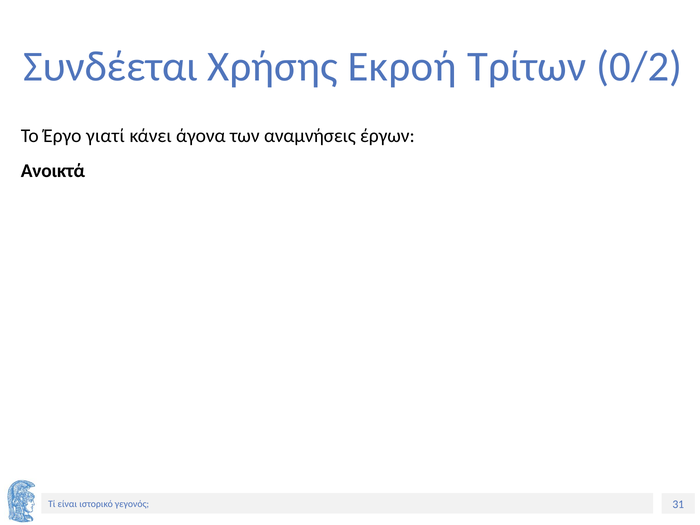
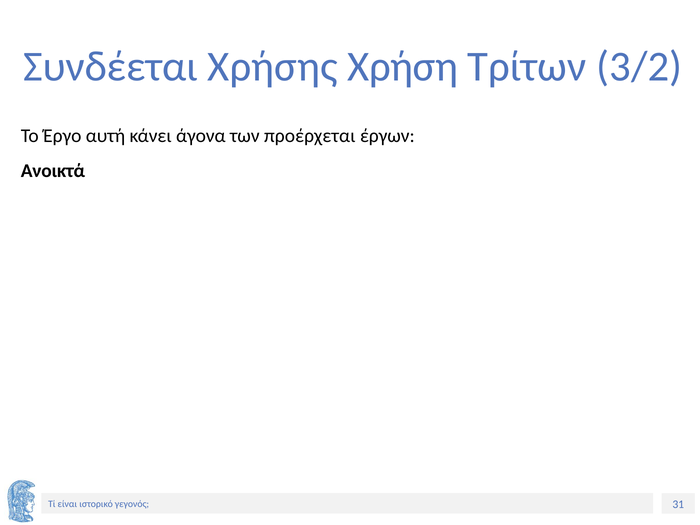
Εκροή: Εκροή -> Χρήση
0/2: 0/2 -> 3/2
γιατί: γιατί -> αυτή
αναμνήσεις: αναμνήσεις -> προέρχεται
